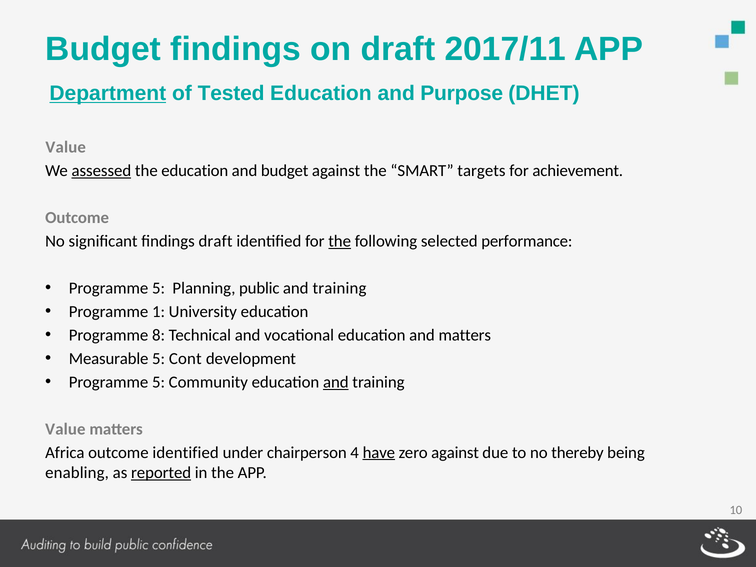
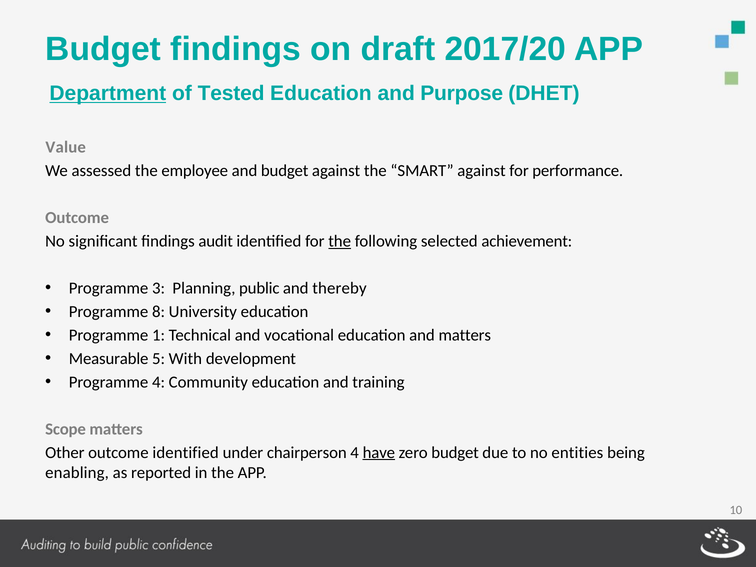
2017/11: 2017/11 -> 2017/20
assessed underline: present -> none
the education: education -> employee
SMART targets: targets -> against
achievement: achievement -> performance
findings draft: draft -> audit
performance: performance -> achievement
5 at (159, 288): 5 -> 3
training at (339, 288): training -> thereby
1: 1 -> 8
8: 8 -> 1
Cont: Cont -> With
5 at (159, 382): 5 -> 4
and at (336, 382) underline: present -> none
Value at (65, 429): Value -> Scope
Africa: Africa -> Other
zero against: against -> budget
thereby: thereby -> entities
reported underline: present -> none
